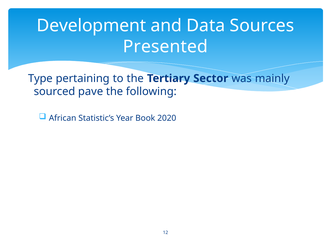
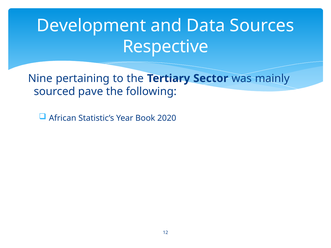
Presented: Presented -> Respective
Type: Type -> Nine
